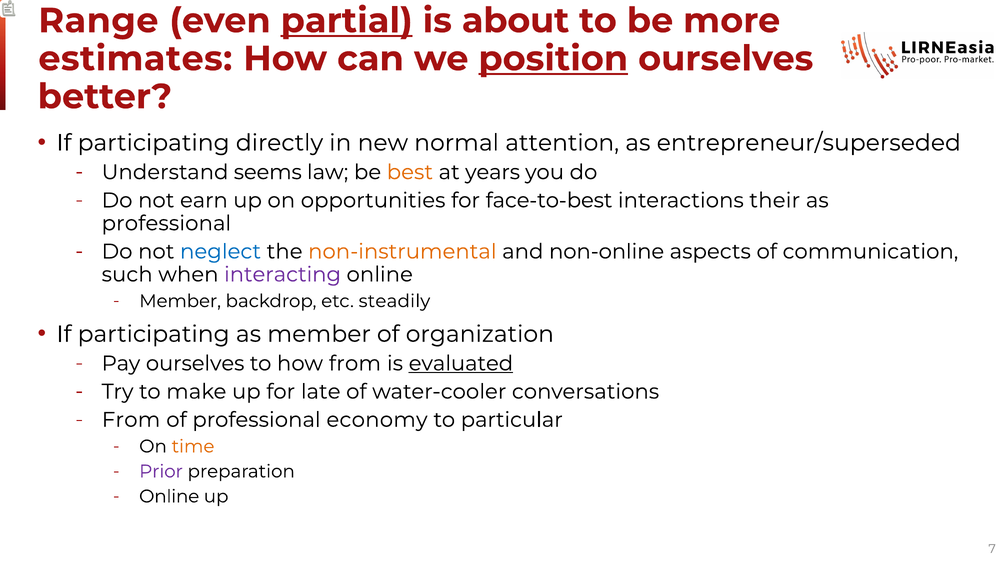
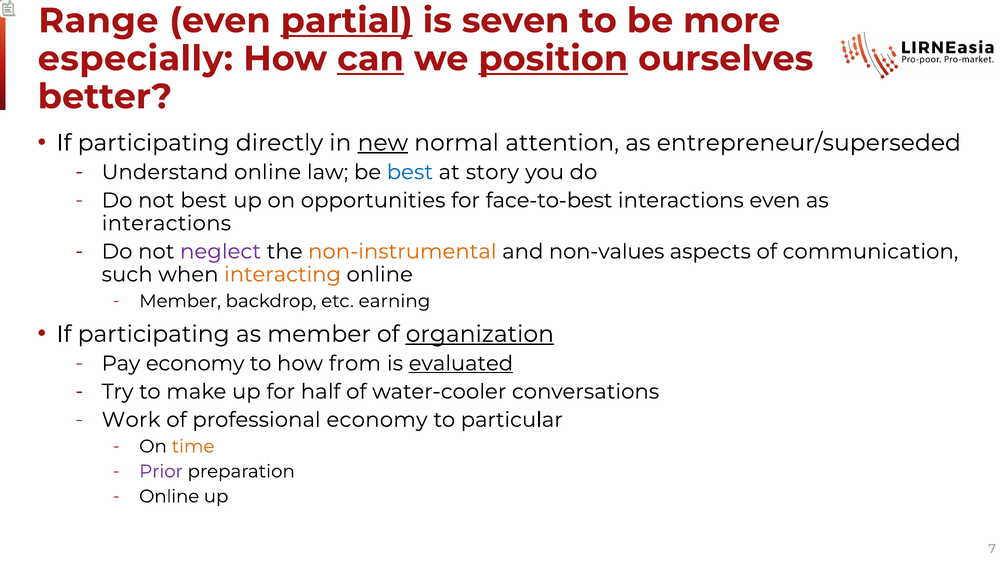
about: about -> seven
estimates: estimates -> especially
can underline: none -> present
new underline: none -> present
Understand seems: seems -> online
best at (410, 172) colour: orange -> blue
years: years -> story
not earn: earn -> best
interactions their: their -> even
professional at (166, 223): professional -> interactions
neglect colour: blue -> purple
non-online: non-online -> non-values
interacting colour: purple -> orange
steadily: steadily -> earning
organization underline: none -> present
Pay ourselves: ourselves -> economy
late: late -> half
From at (131, 420): From -> Work
